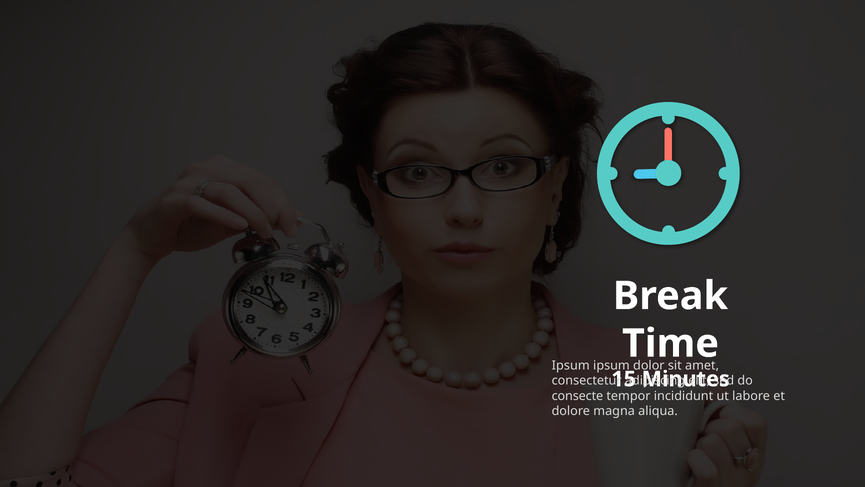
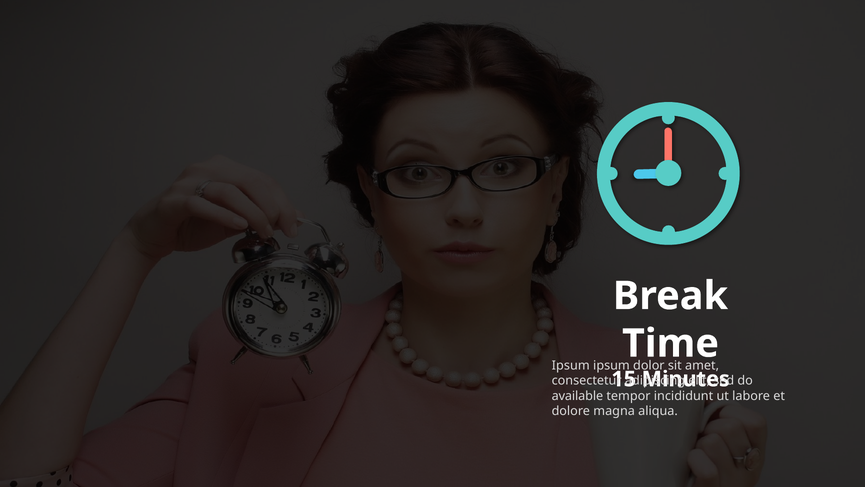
consecte: consecte -> available
